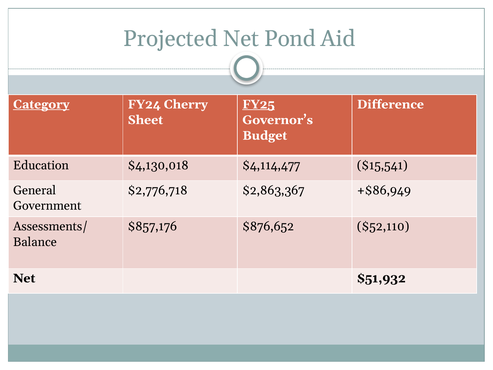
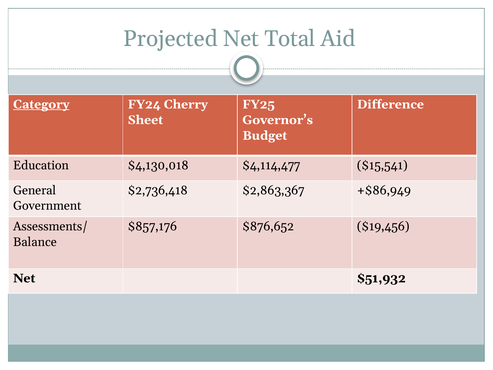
Pond: Pond -> Total
FY25 underline: present -> none
$2,776,718: $2,776,718 -> $2,736,418
$52,110: $52,110 -> $19,456
